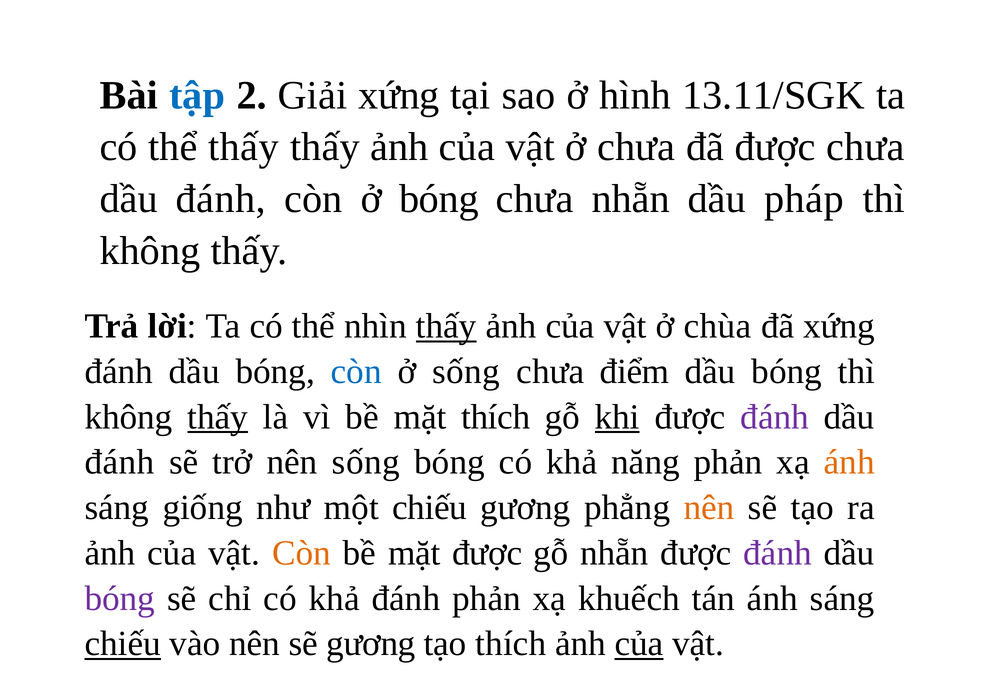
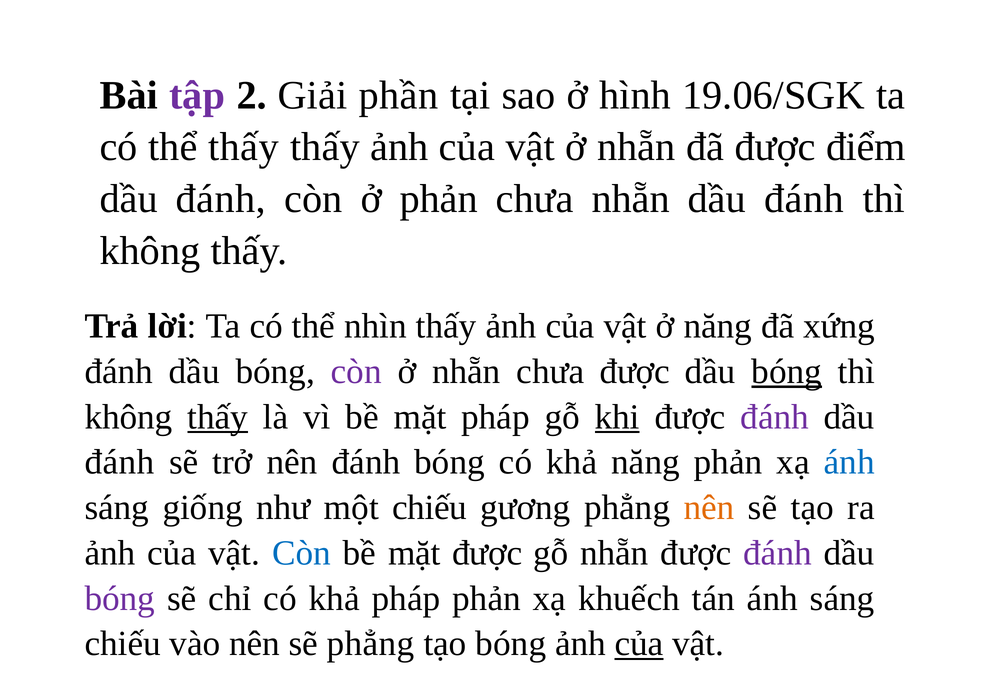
tập colour: blue -> purple
Giải xứng: xứng -> phần
13.11/SGK: 13.11/SGK -> 19.06/SGK
vật ở chưa: chưa -> nhẵn
được chưa: chưa -> điểm
ở bóng: bóng -> phản
pháp at (804, 199): pháp -> đánh
thấy at (446, 326) underline: present -> none
ở chùa: chùa -> năng
còn at (356, 371) colour: blue -> purple
sống at (466, 371): sống -> nhẵn
chưa điểm: điểm -> được
bóng at (787, 371) underline: none -> present
mặt thích: thích -> pháp
nên sống: sống -> đánh
ánh at (849, 462) colour: orange -> blue
Còn at (301, 553) colour: orange -> blue
khả đánh: đánh -> pháp
chiếu at (123, 643) underline: present -> none
sẽ gương: gương -> phẳng
tạo thích: thích -> bóng
